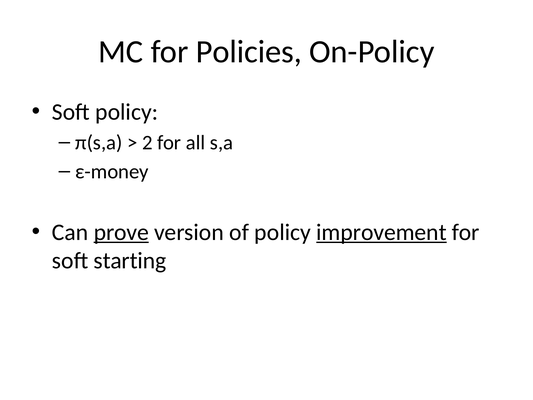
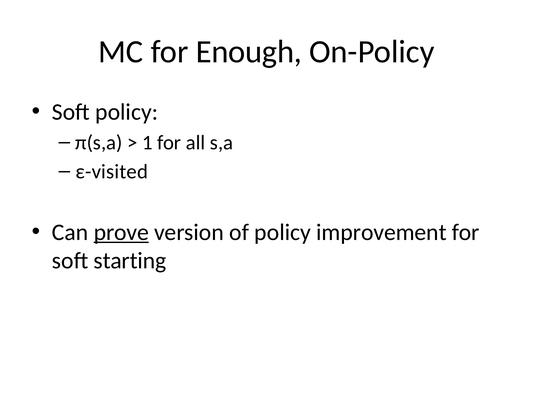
Policies: Policies -> Enough
2: 2 -> 1
ε-money: ε-money -> ε-visited
improvement underline: present -> none
